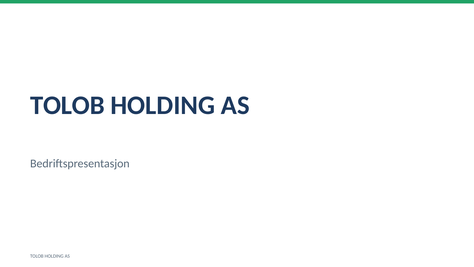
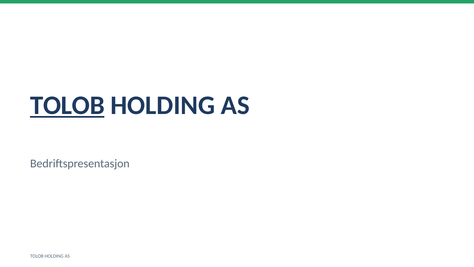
TOLOB at (67, 105) underline: none -> present
